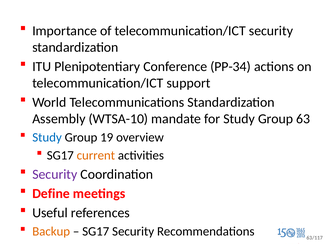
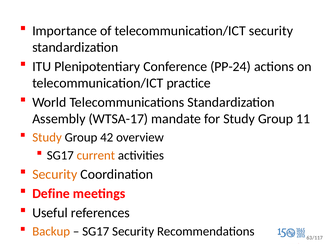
PP-34: PP-34 -> PP-24
support: support -> practice
WTSA-10: WTSA-10 -> WTSA-17
63: 63 -> 11
Study at (47, 138) colour: blue -> orange
19: 19 -> 42
Security at (55, 174) colour: purple -> orange
